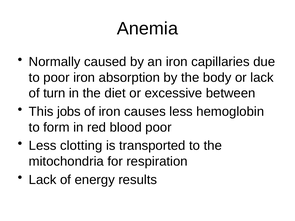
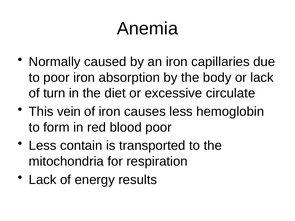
between: between -> circulate
jobs: jobs -> vein
clotting: clotting -> contain
